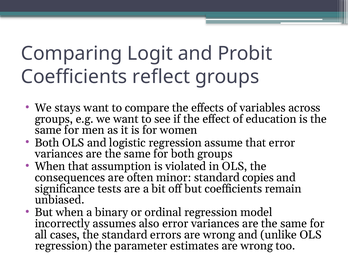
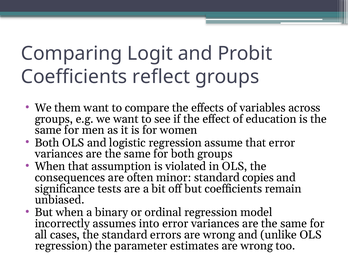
stays: stays -> them
also: also -> into
